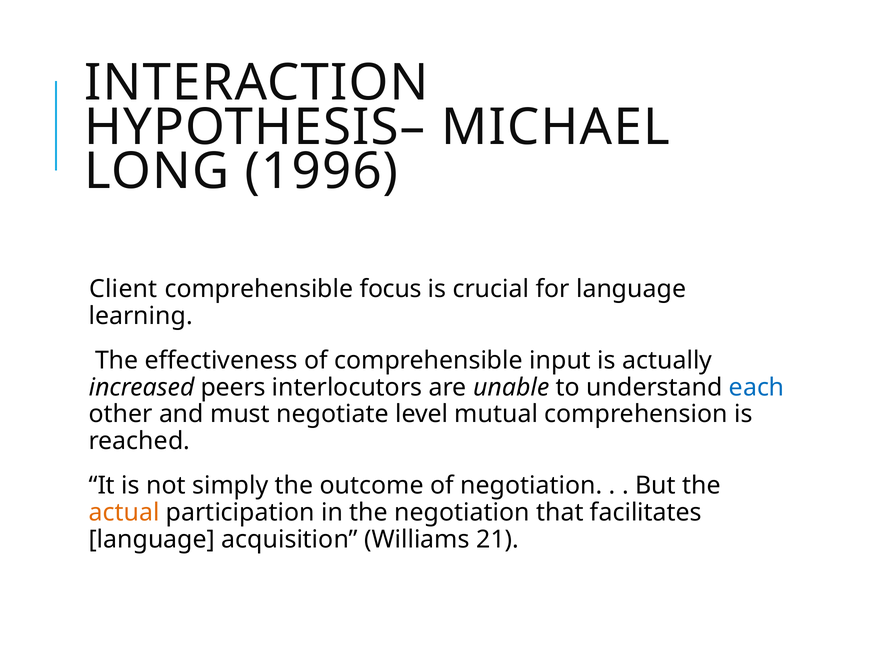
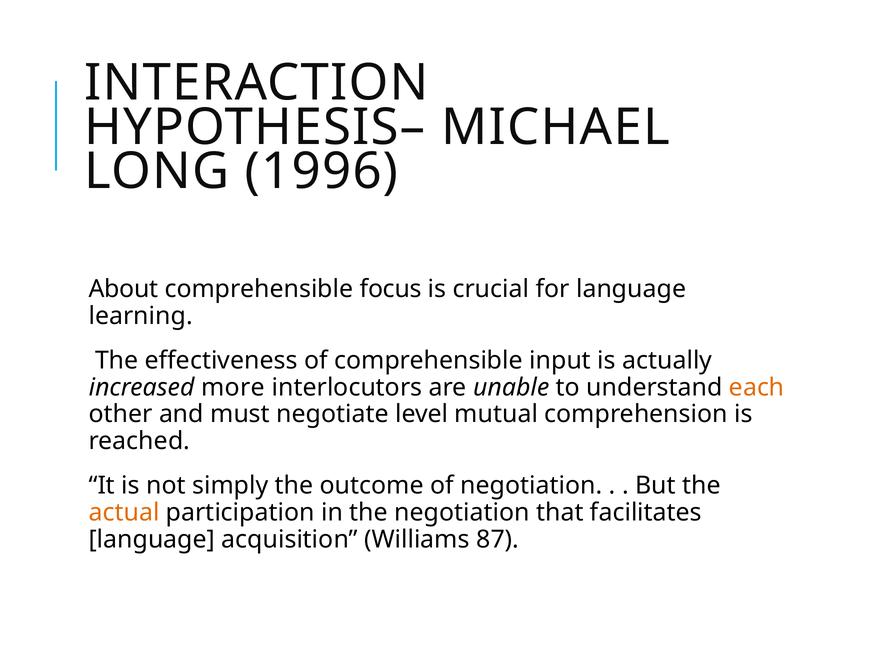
Client: Client -> About
peers: peers -> more
each colour: blue -> orange
21: 21 -> 87
